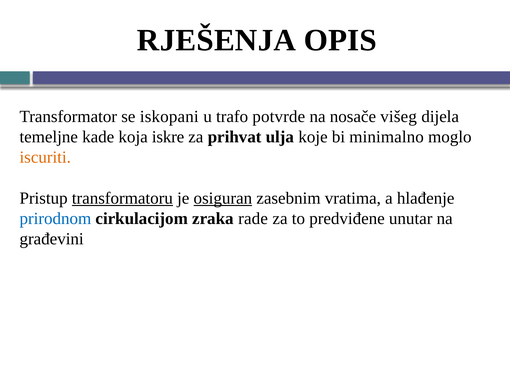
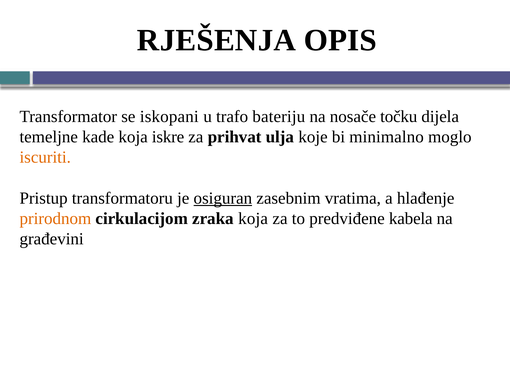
potvrde: potvrde -> bateriju
višeg: višeg -> točku
transformatoru underline: present -> none
prirodnom colour: blue -> orange
zraka rade: rade -> koja
unutar: unutar -> kabela
